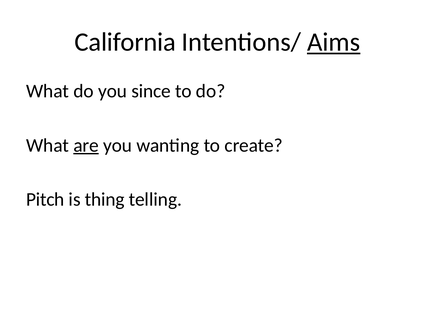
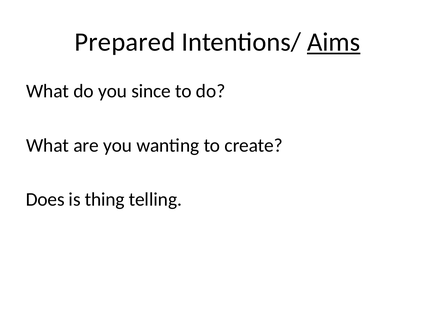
California: California -> Prepared
are underline: present -> none
Pitch: Pitch -> Does
